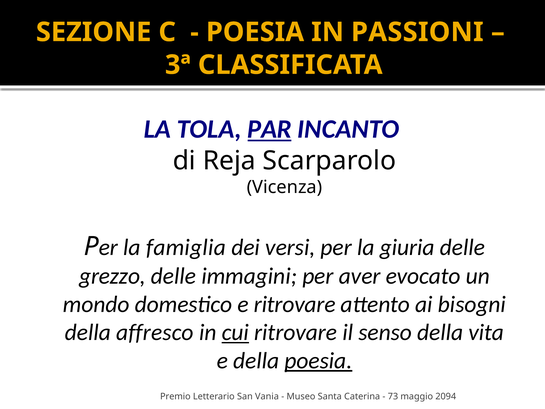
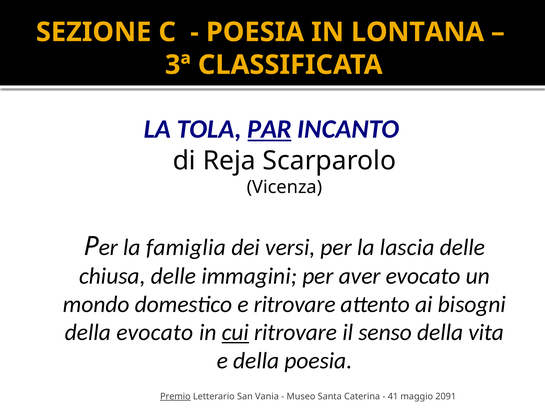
PASSIONI: PASSIONI -> LONTANA
giuria: giuria -> lascia
grezzo: grezzo -> chiusa
della affresco: affresco -> evocato
poesia at (318, 360) underline: present -> none
Premio underline: none -> present
73: 73 -> 41
2094: 2094 -> 2091
